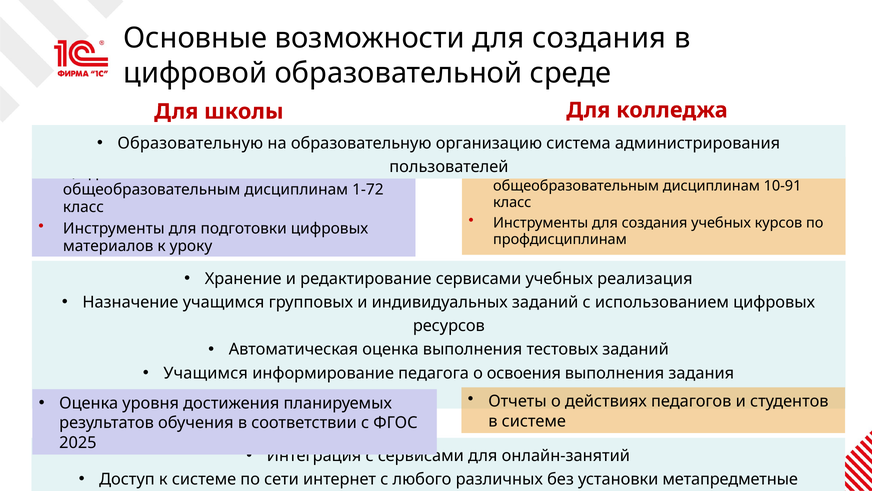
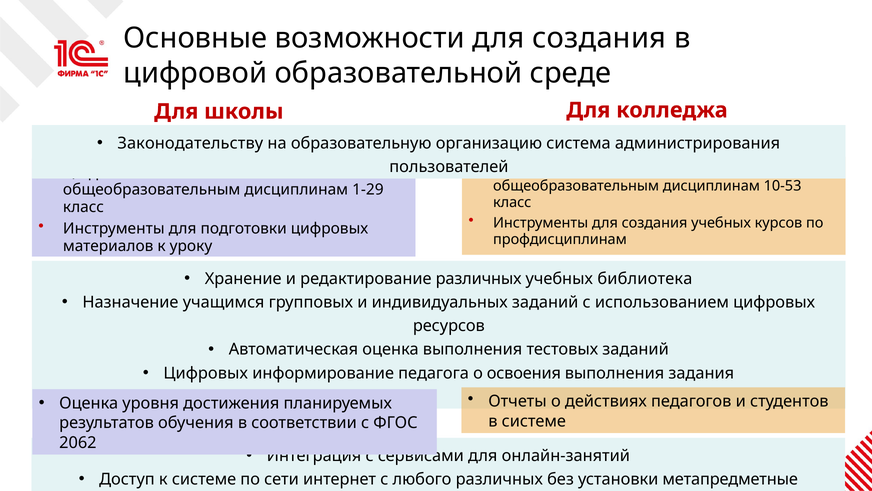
Образовательную at (190, 143): Образовательную -> Законодательству
10-91: 10-91 -> 10-53
1-72: 1-72 -> 1-29
редактирование сервисами: сервисами -> различных
учебных реализация: реализация -> библиотека
Учащимся at (206, 373): Учащимся -> Цифровых
2025: 2025 -> 2062
